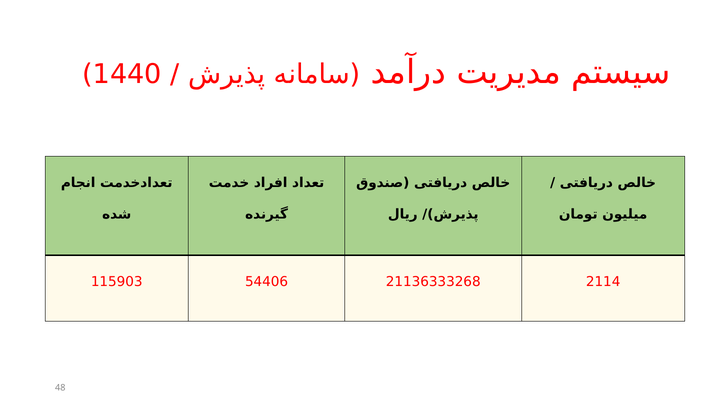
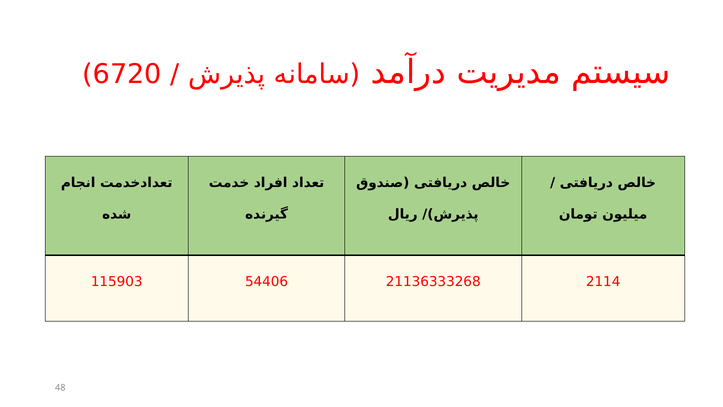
1440: 1440 -> 6720
